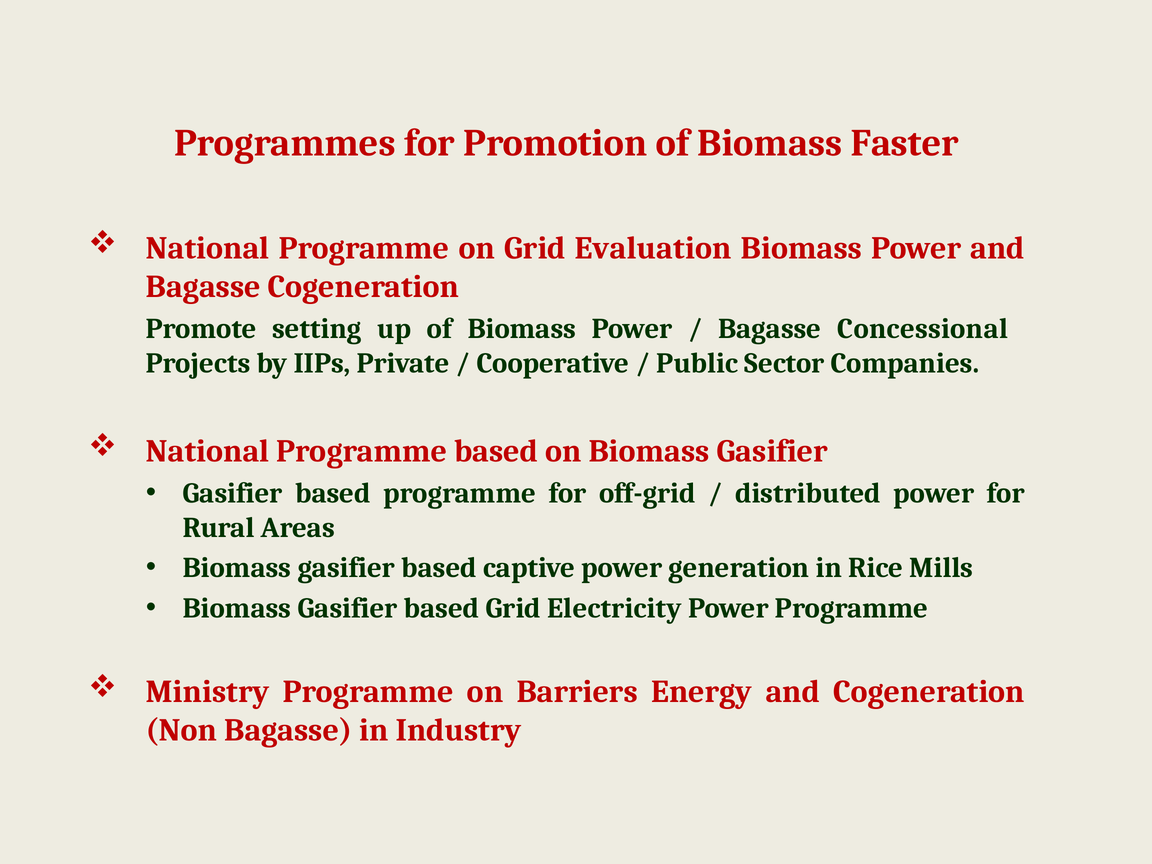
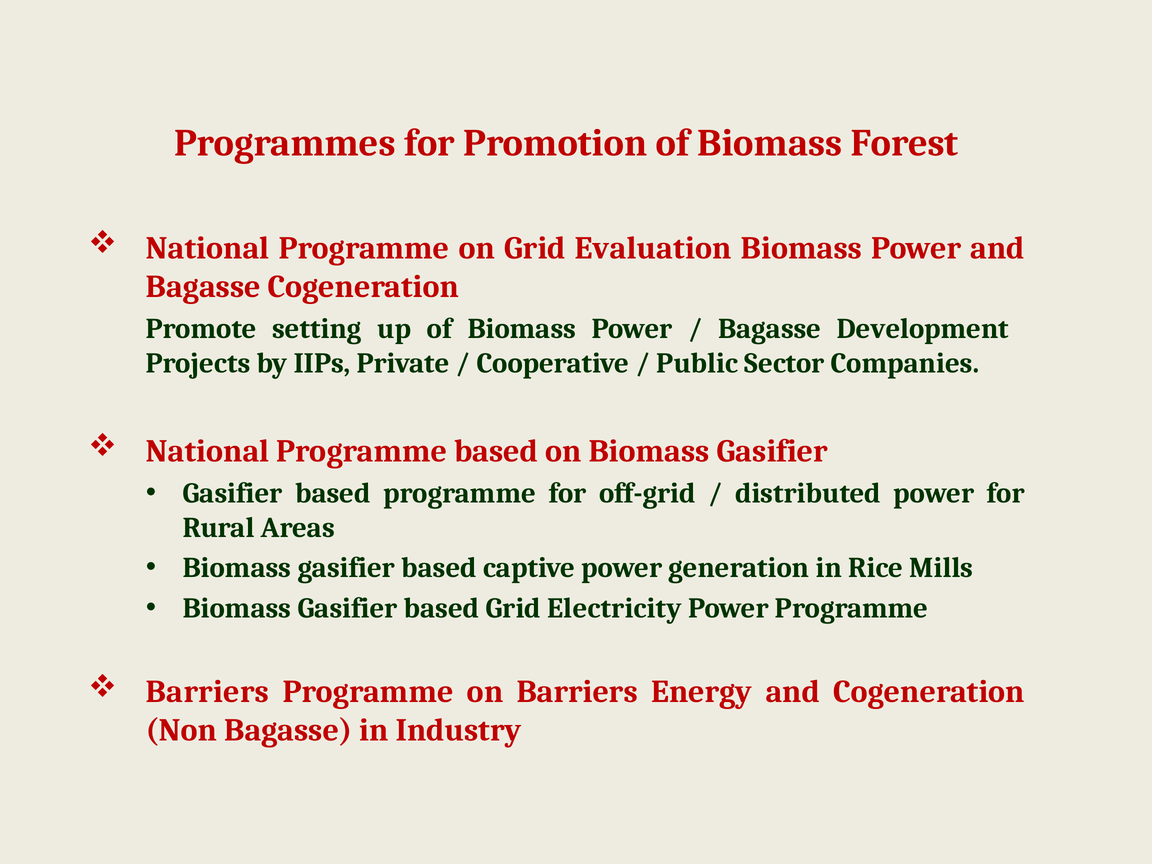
Faster: Faster -> Forest
Concessional: Concessional -> Development
Ministry at (208, 692): Ministry -> Barriers
